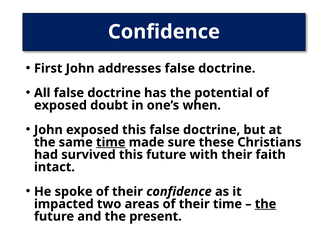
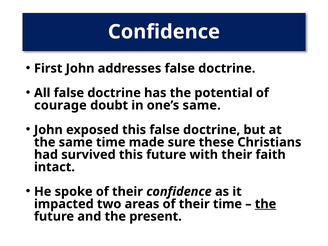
exposed at (60, 105): exposed -> courage
one’s when: when -> same
time at (111, 142) underline: present -> none
